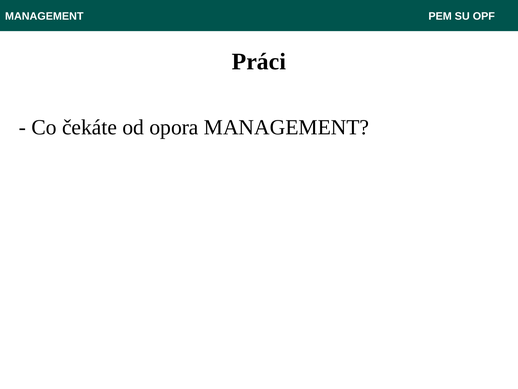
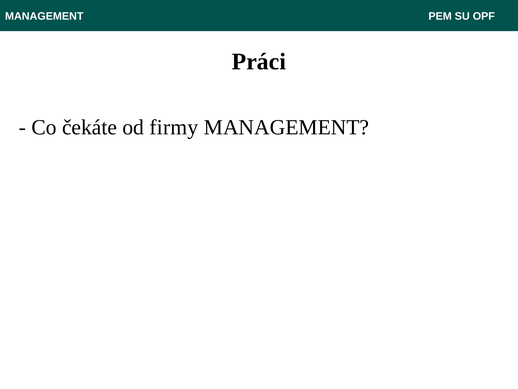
opora: opora -> firmy
